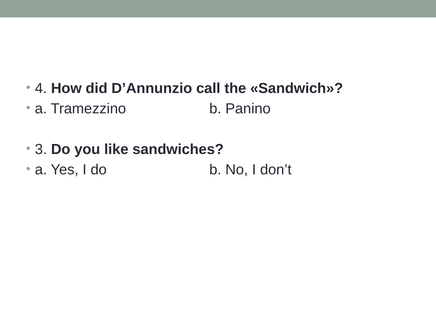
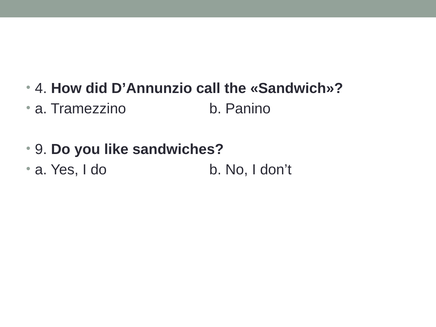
3: 3 -> 9
